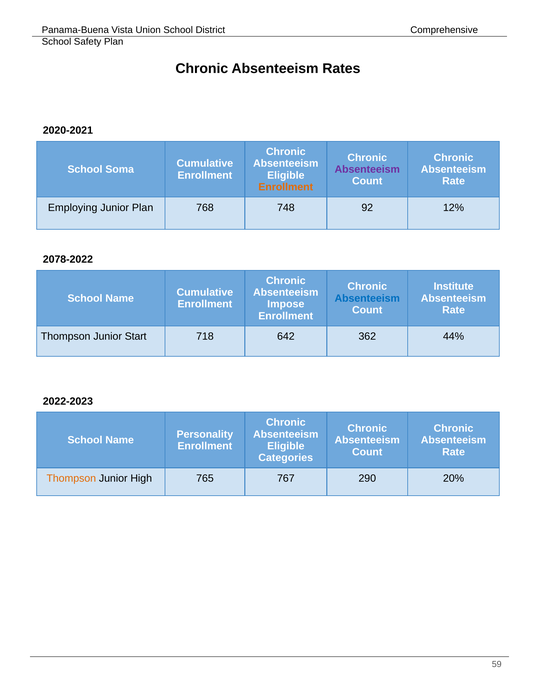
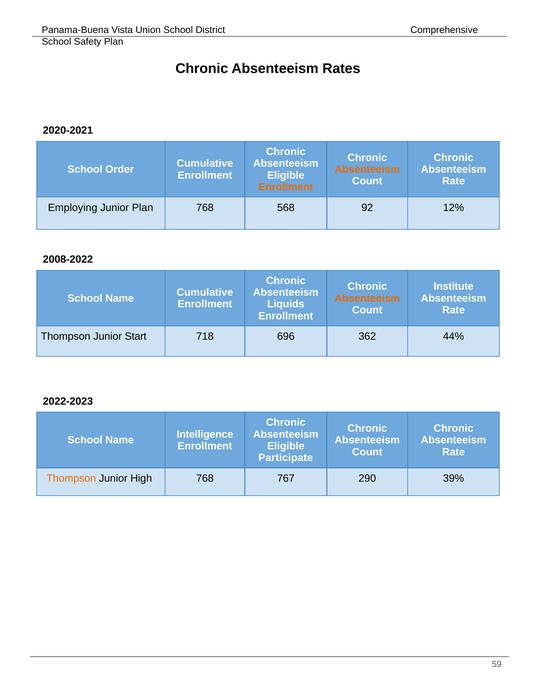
Soma: Soma -> Order
Absenteeism at (367, 170) colour: purple -> orange
748: 748 -> 568
2078-2022: 2078-2022 -> 2008-2022
Absenteeism at (367, 299) colour: blue -> orange
Impose: Impose -> Liquids
642: 642 -> 696
Personality: Personality -> Intelligence
Categories: Categories -> Participate
High 765: 765 -> 768
20%: 20% -> 39%
